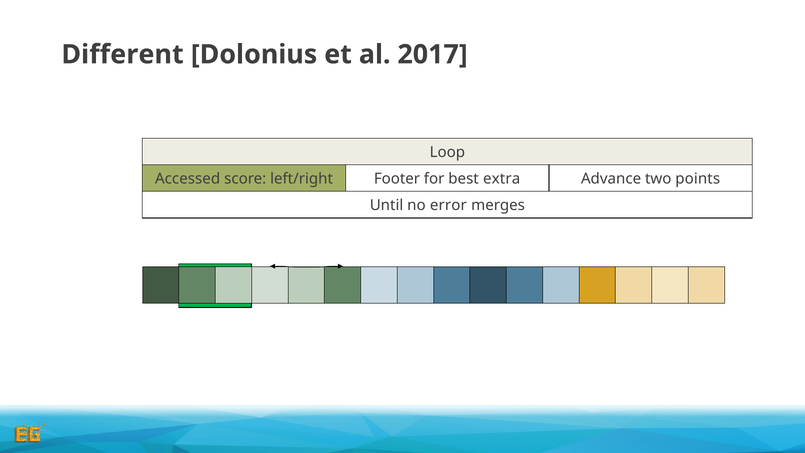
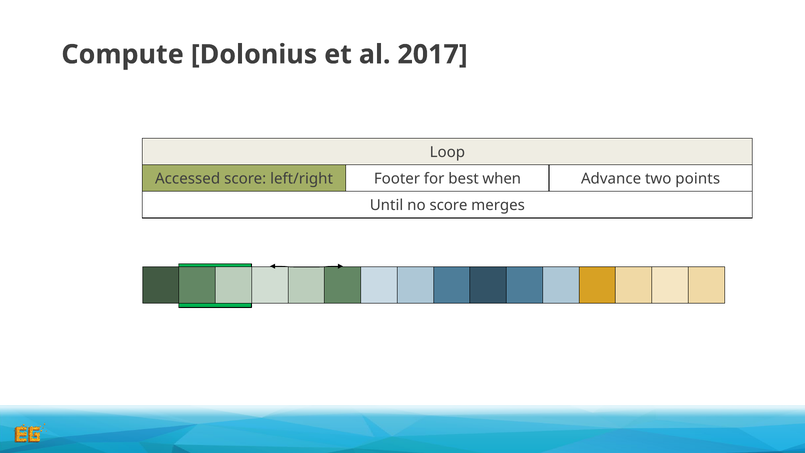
Different: Different -> Compute
extra: extra -> when
no error: error -> score
